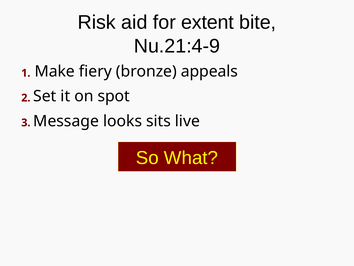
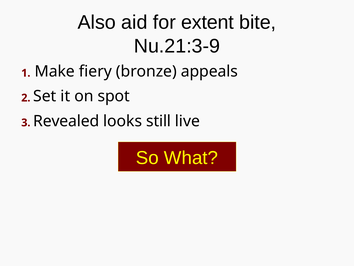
Risk: Risk -> Also
Nu.21:4-9: Nu.21:4-9 -> Nu.21:3-9
Message: Message -> Revealed
sits: sits -> still
